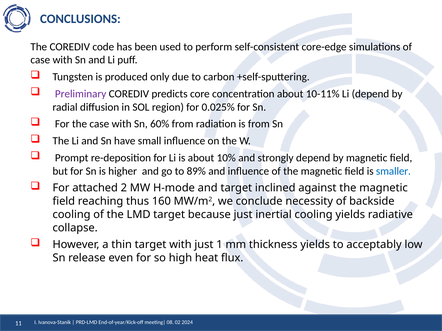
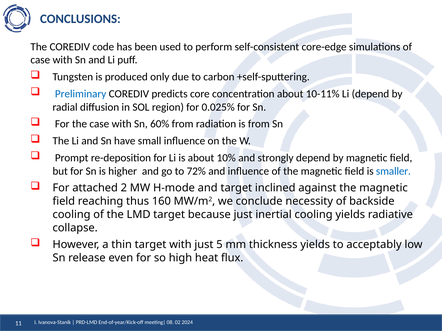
Preliminary colour: purple -> blue
89%: 89% -> 72%
1: 1 -> 5
